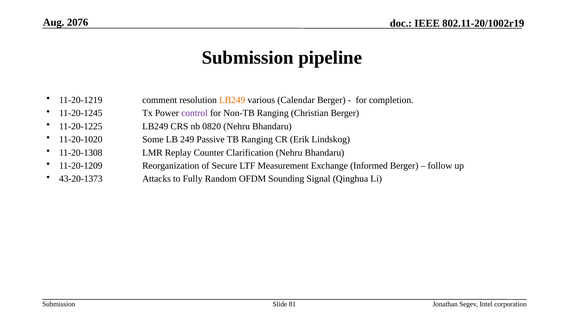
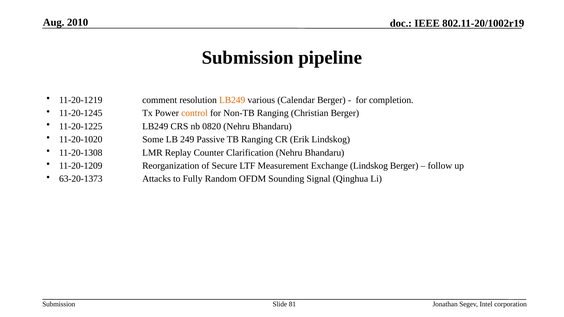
2076: 2076 -> 2010
control colour: purple -> orange
Exchange Informed: Informed -> Lindskog
43-20-1373: 43-20-1373 -> 63-20-1373
